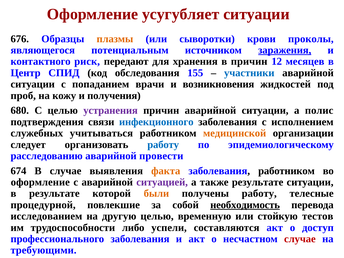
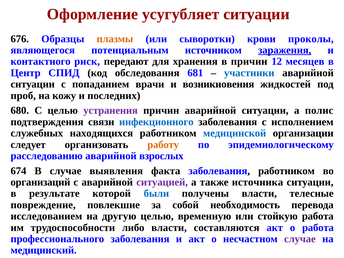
155: 155 -> 681
получения: получения -> последних
учитываться: учитываться -> находящихся
медицинской colour: orange -> blue
работу at (163, 145) colour: blue -> orange
провести: провести -> взрослых
факта colour: orange -> black
оформление at (40, 182): оформление -> организаций
также результате: результате -> источника
были colour: orange -> blue
получены работу: работу -> власти
процедурной: процедурной -> повреждение
необходимость underline: present -> none
стойкую тестов: тестов -> работа
либо успели: успели -> власти
о доступ: доступ -> работа
случае at (300, 239) colour: red -> purple
требующими: требующими -> медицинский
